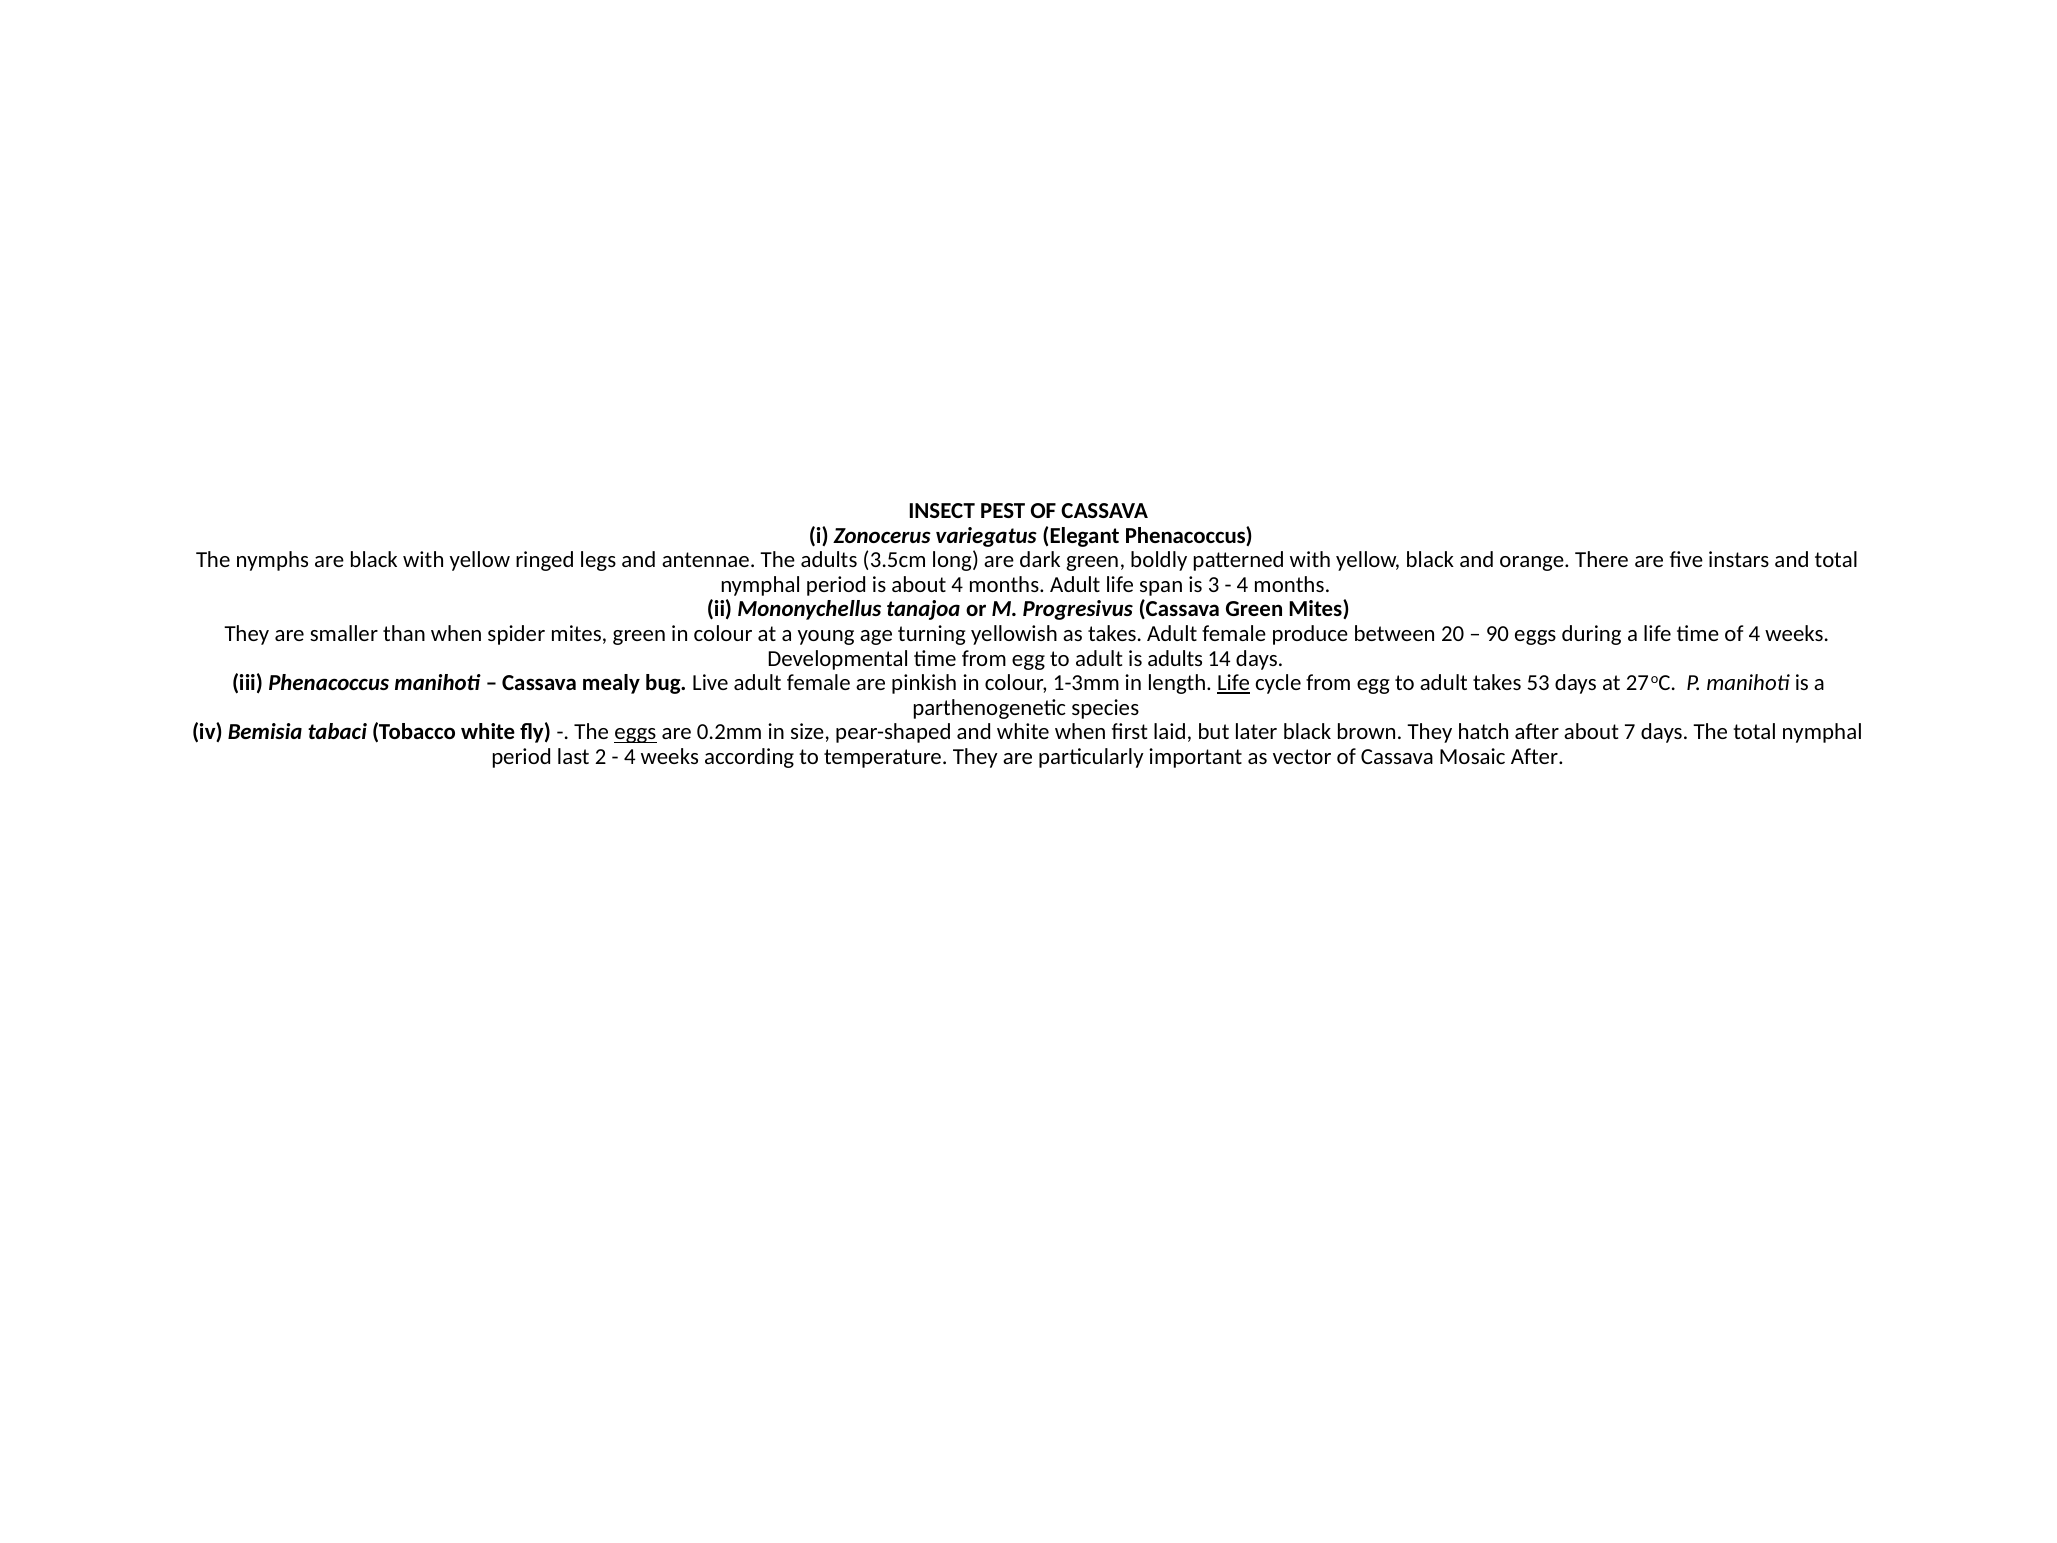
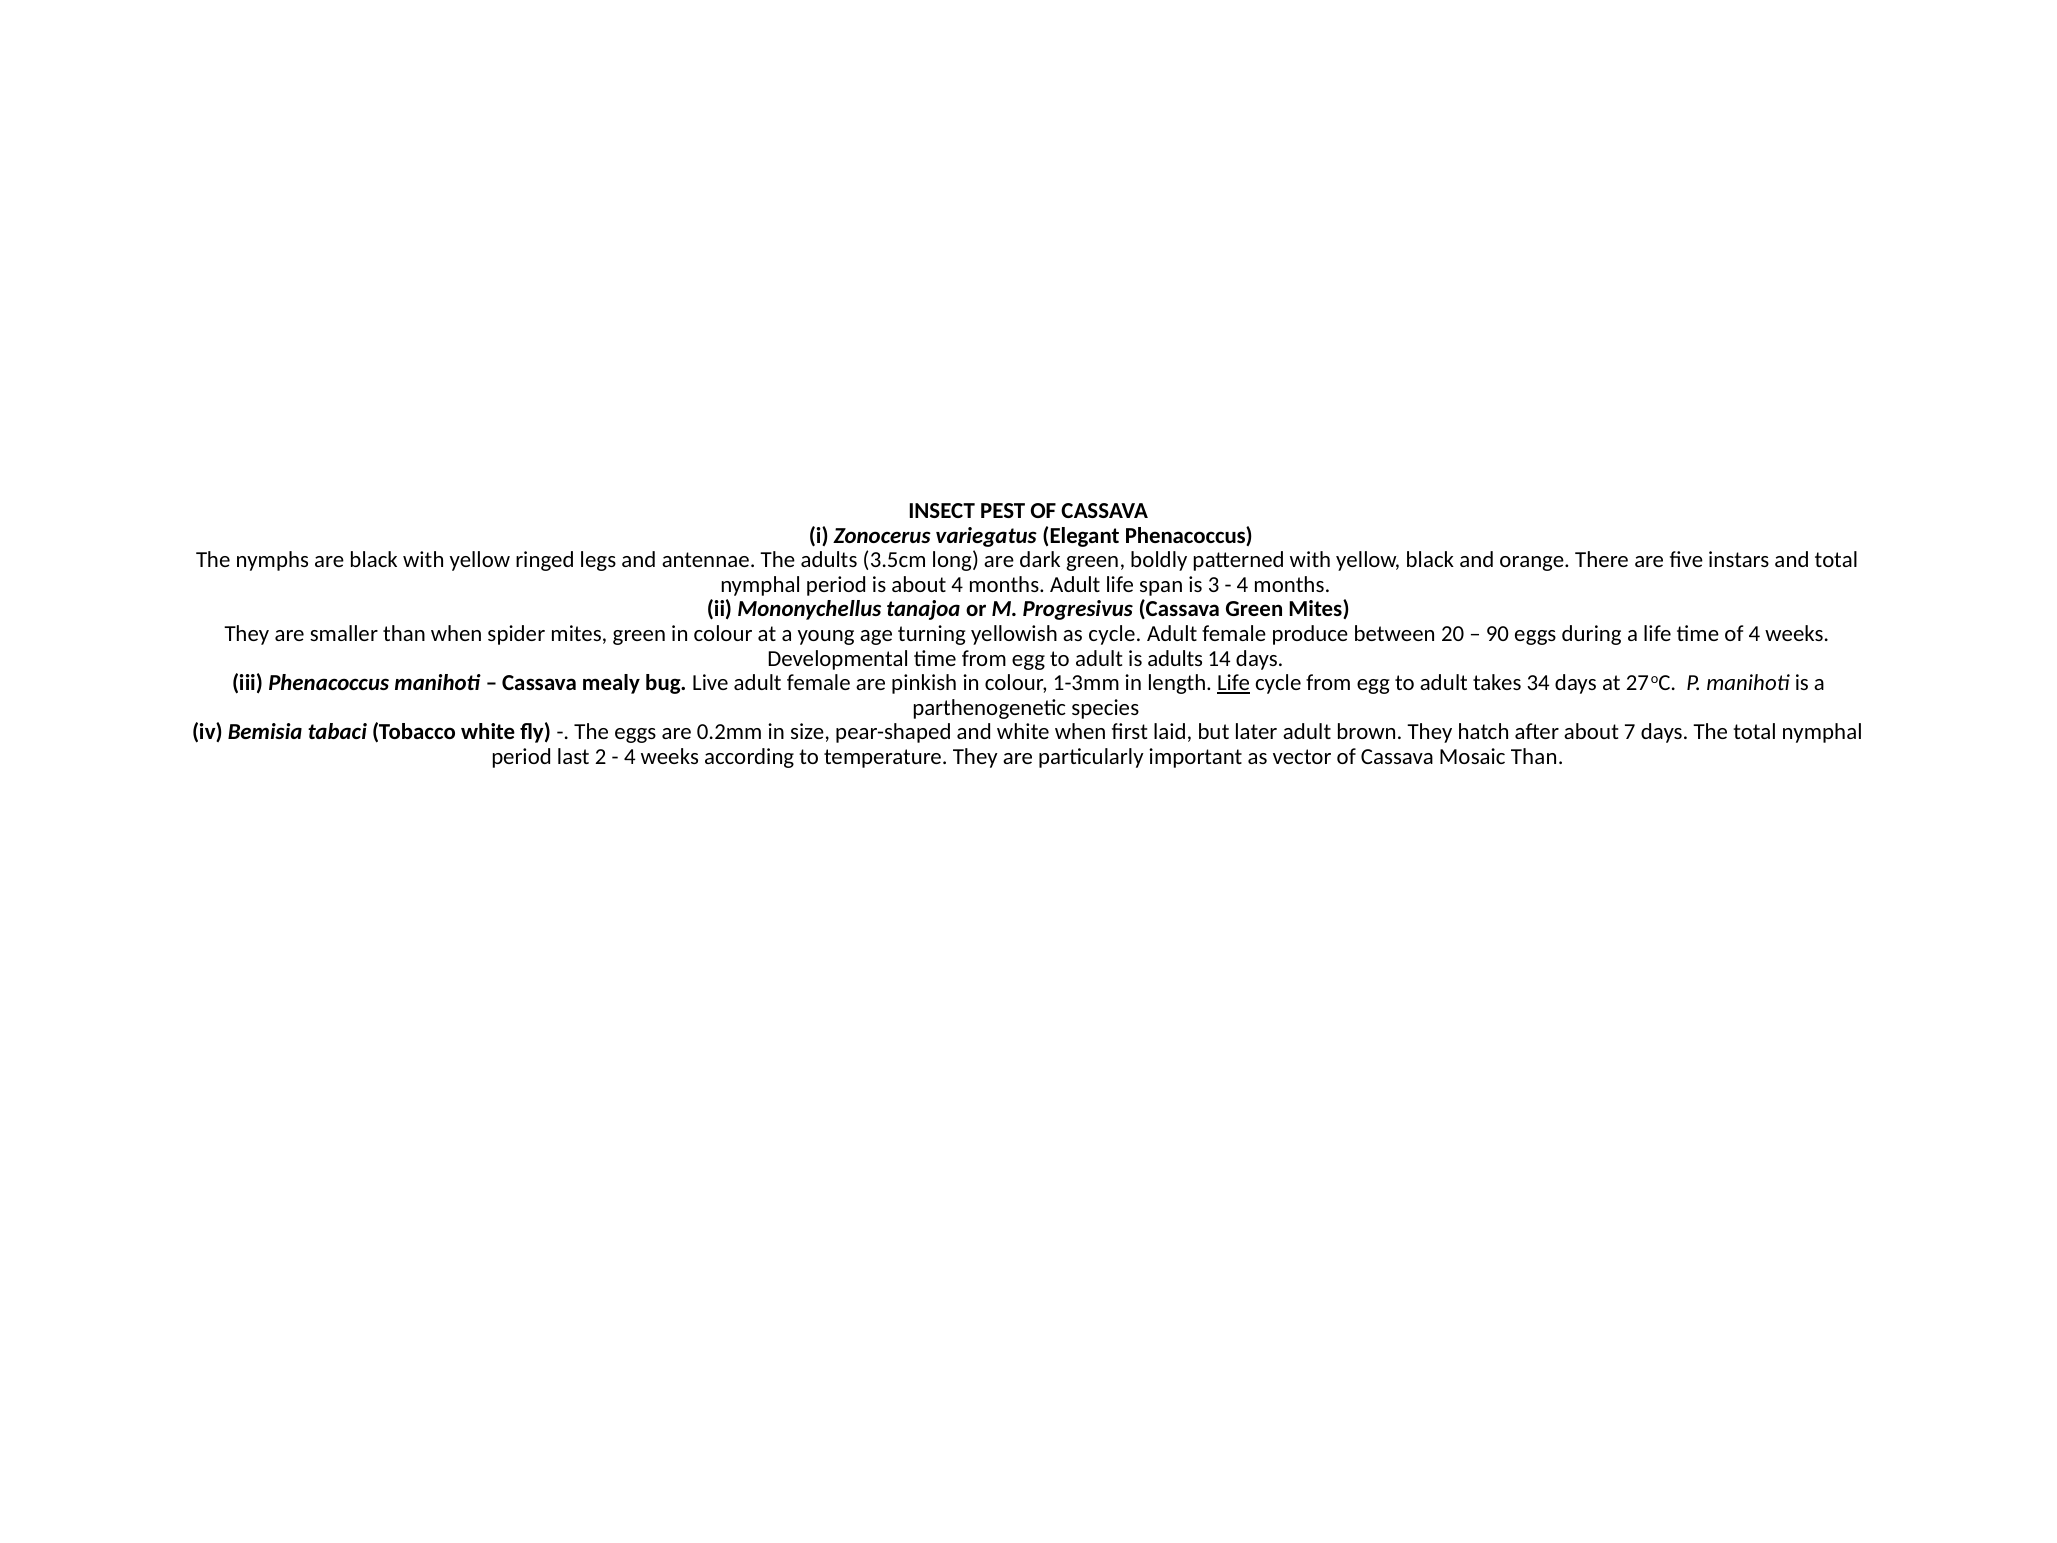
as takes: takes -> cycle
53: 53 -> 34
eggs at (635, 732) underline: present -> none
later black: black -> adult
Mosaic After: After -> Than
